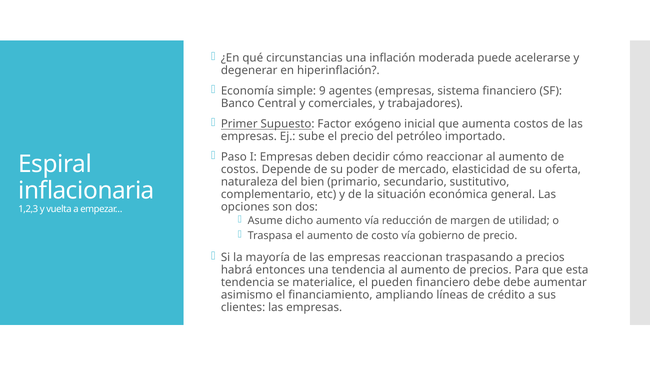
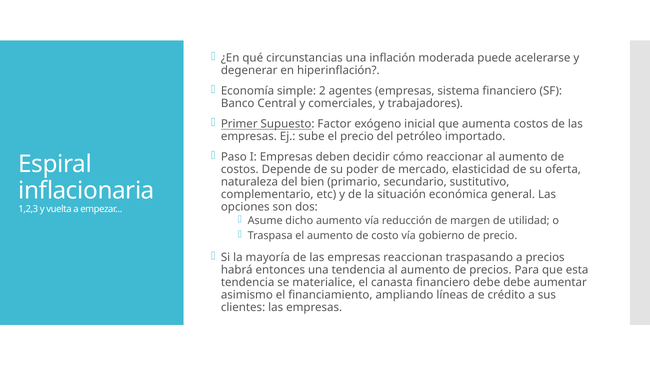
9: 9 -> 2
pueden: pueden -> canasta
